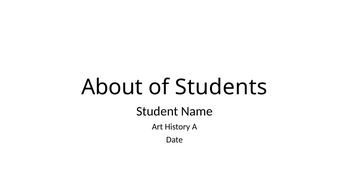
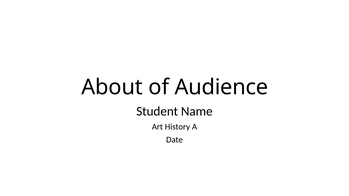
Students: Students -> Audience
